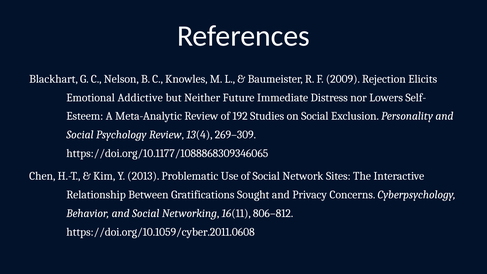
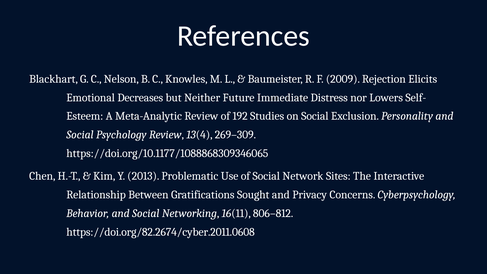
Addictive: Addictive -> Decreases
https://doi.org/10.1059/cyber.2011.0608: https://doi.org/10.1059/cyber.2011.0608 -> https://doi.org/82.2674/cyber.2011.0608
